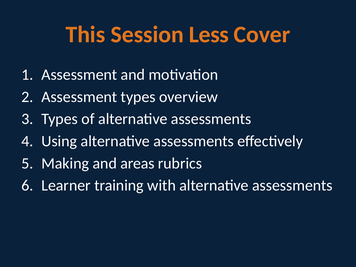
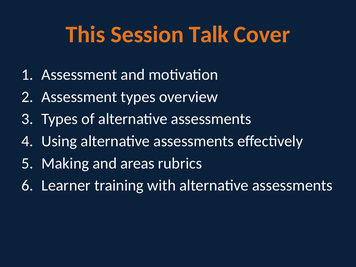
Less: Less -> Talk
